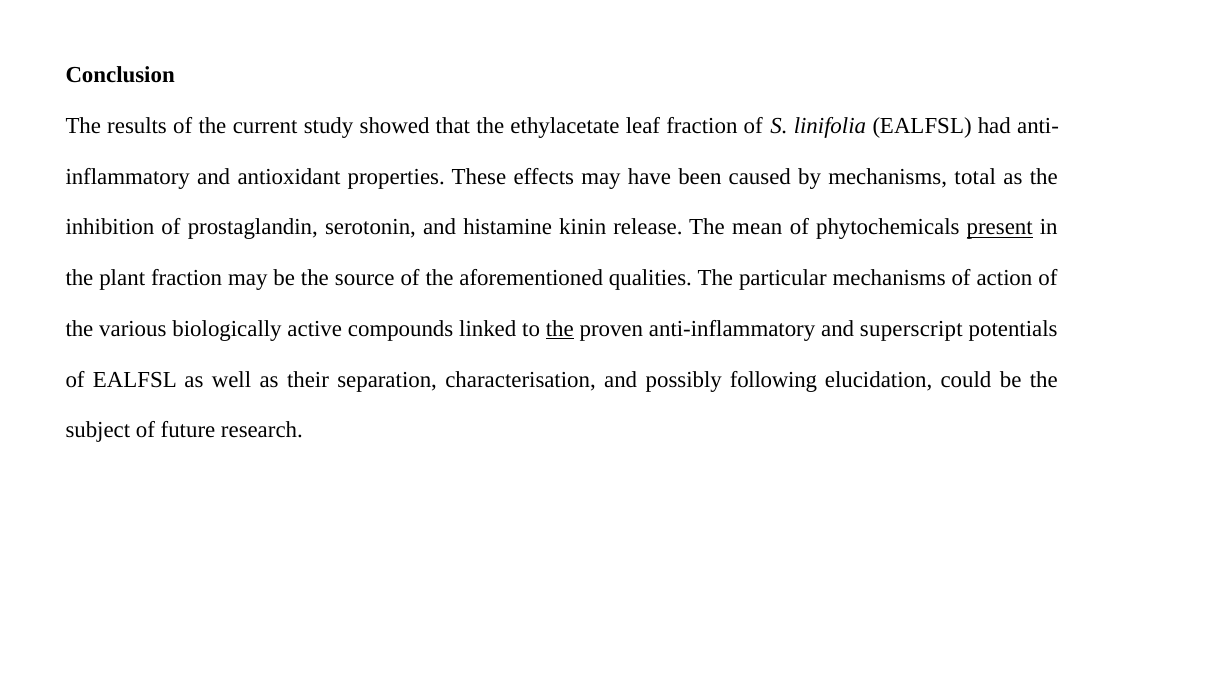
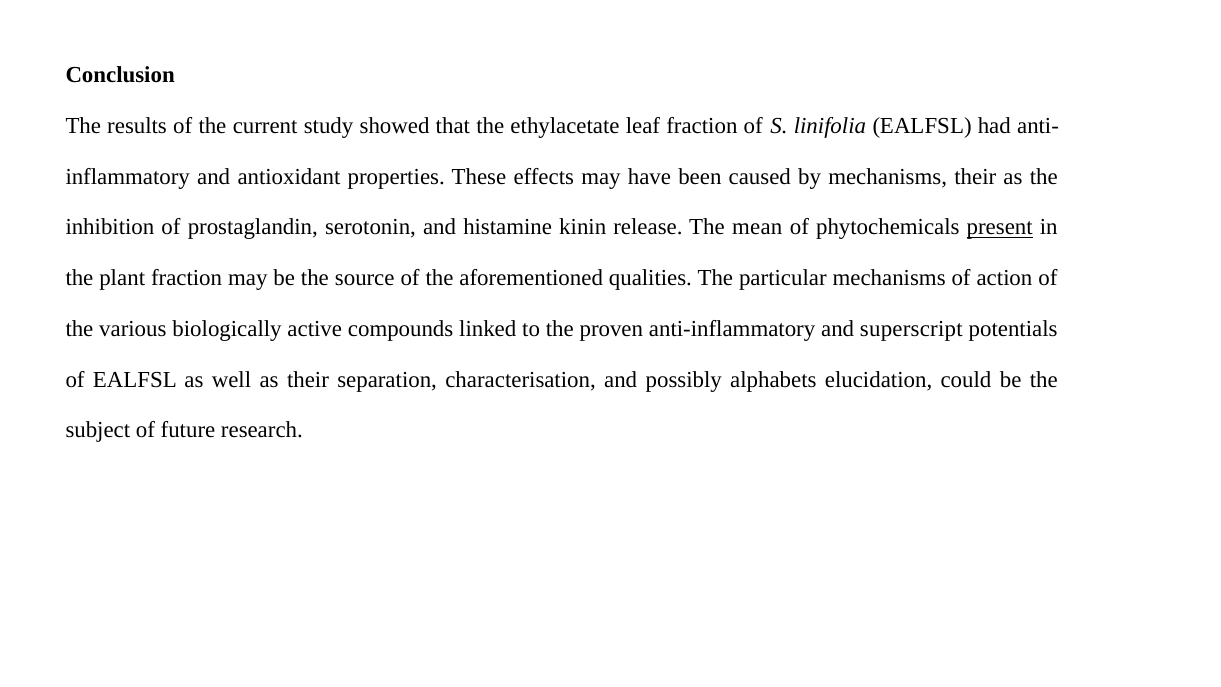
mechanisms total: total -> their
the at (560, 329) underline: present -> none
following: following -> alphabets
